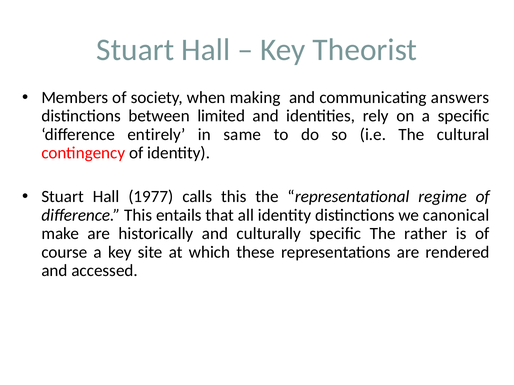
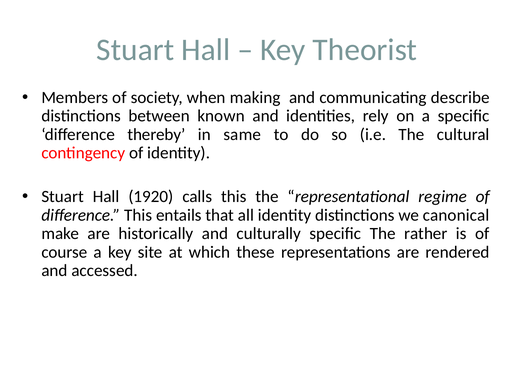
answers: answers -> describe
limited: limited -> known
entirely: entirely -> thereby
1977: 1977 -> 1920
